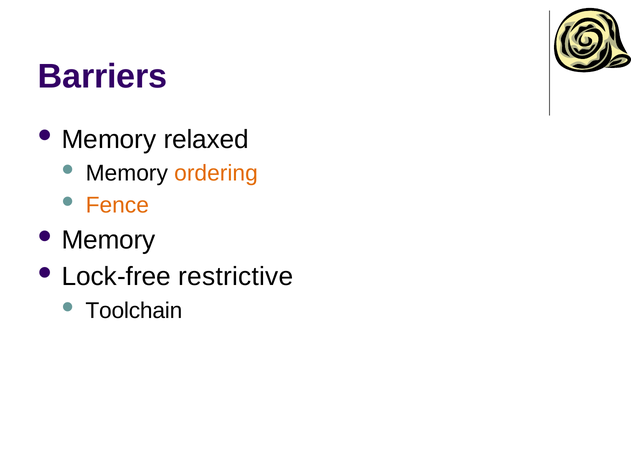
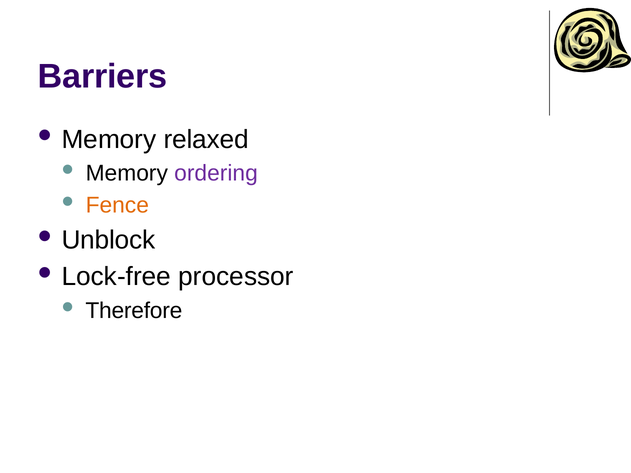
ordering colour: orange -> purple
Memory at (108, 240): Memory -> Unblock
restrictive: restrictive -> processor
Toolchain: Toolchain -> Therefore
